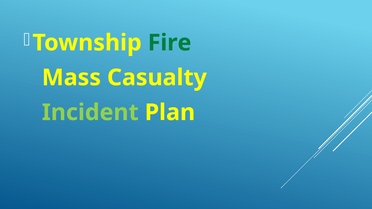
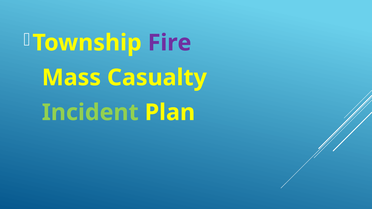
Fire colour: green -> purple
